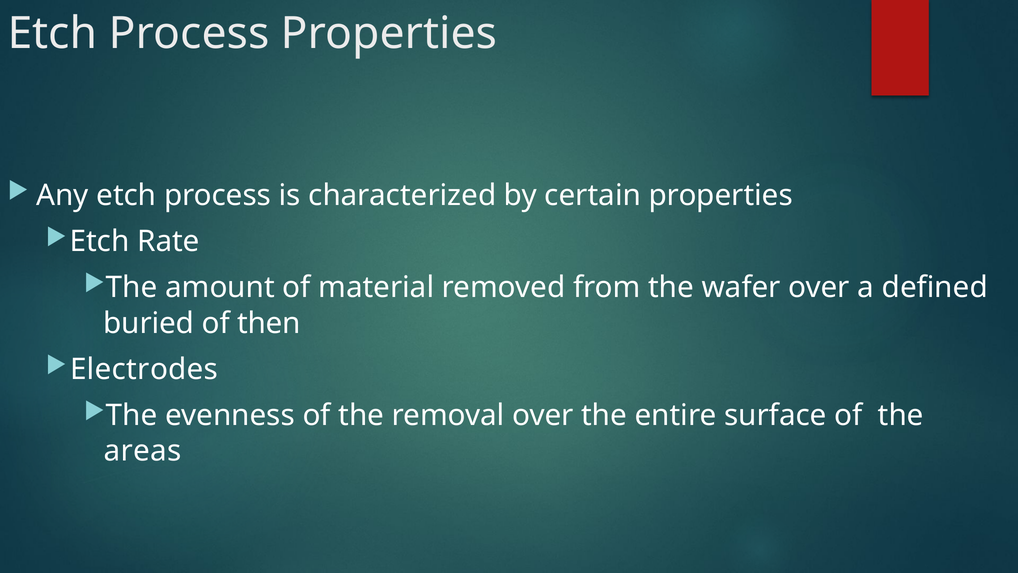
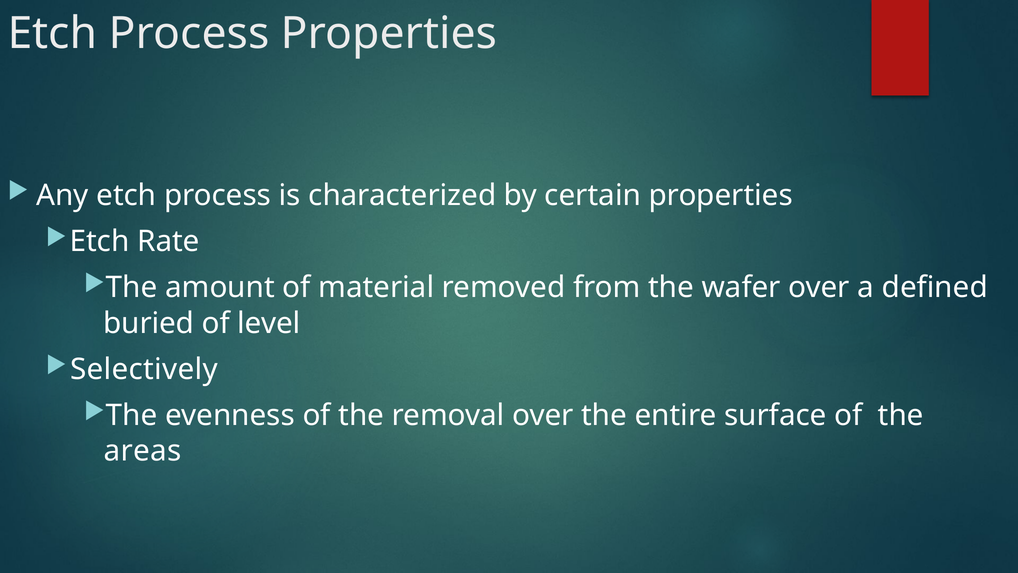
then: then -> level
Electrodes: Electrodes -> Selectively
